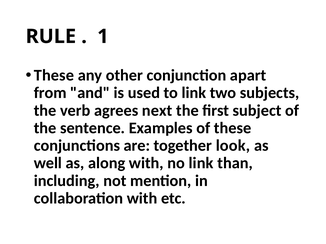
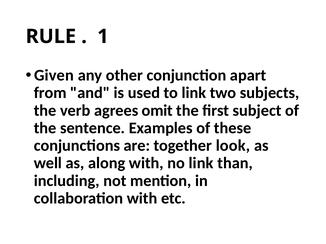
These at (54, 75): These -> Given
next: next -> omit
